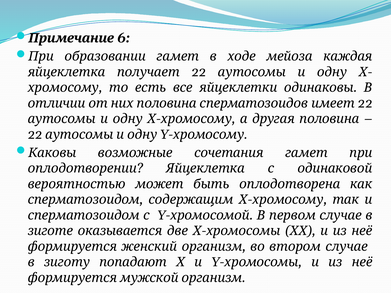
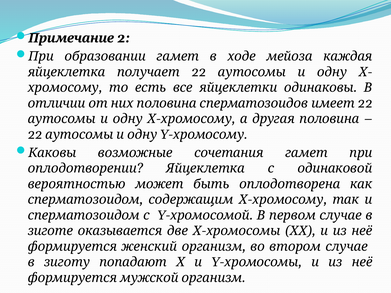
6: 6 -> 2
